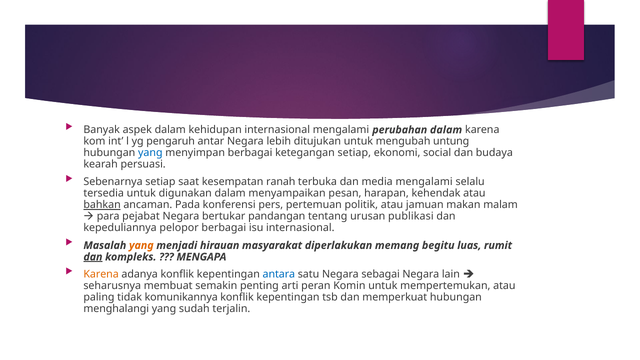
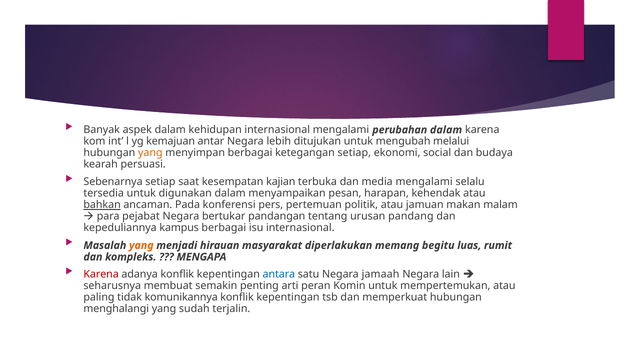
pengaruh: pengaruh -> kemajuan
untung: untung -> melalui
yang at (150, 153) colour: blue -> orange
ranah: ranah -> kajian
publikasi: publikasi -> pandang
pelopor: pelopor -> kampus
dan at (93, 257) underline: present -> none
Karena at (101, 274) colour: orange -> red
sebagai: sebagai -> jamaah
